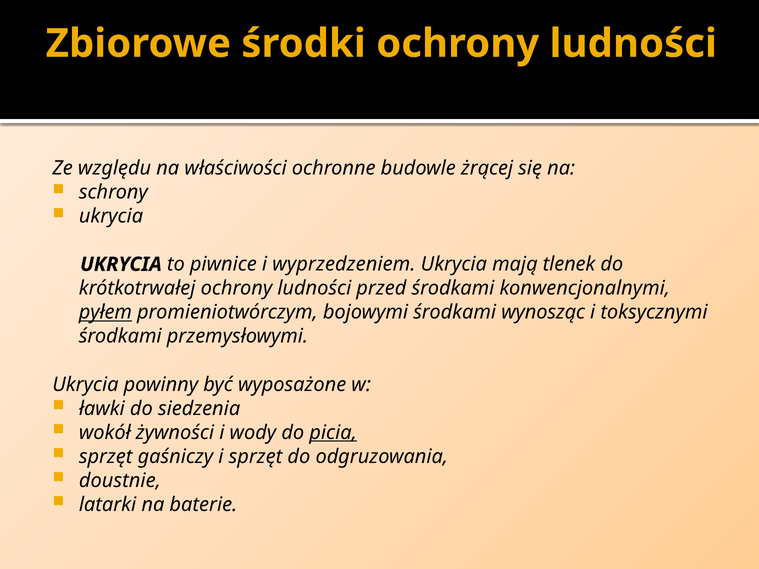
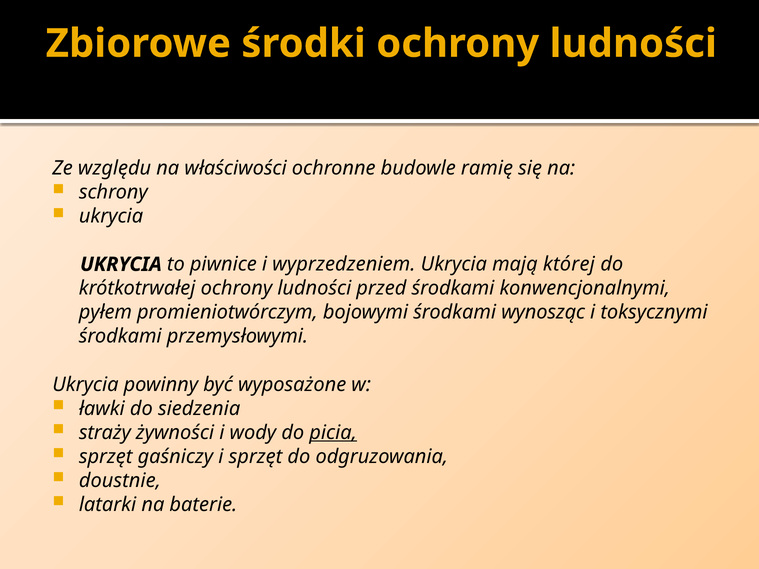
żrącej: żrącej -> ramię
tlenek: tlenek -> której
pyłem underline: present -> none
wokół: wokół -> straży
